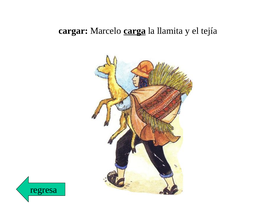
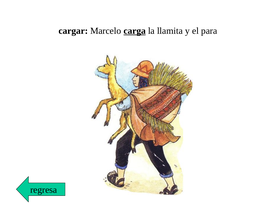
tejía: tejía -> para
